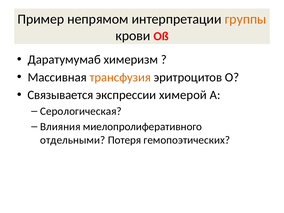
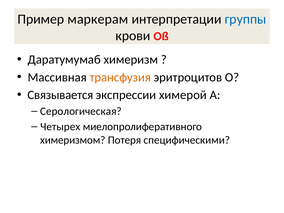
непрямом: непрямом -> маркерам
группы colour: orange -> blue
Влияния: Влияния -> Четырех
отдельными: отдельными -> химеризмом
гемопоэтических: гемопоэтических -> специфическими
